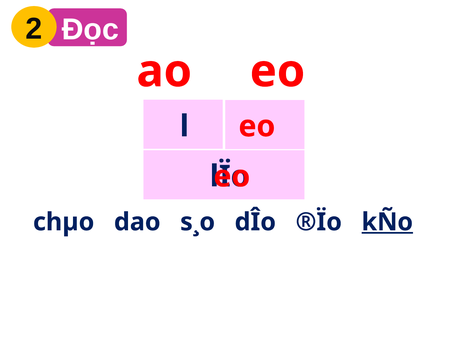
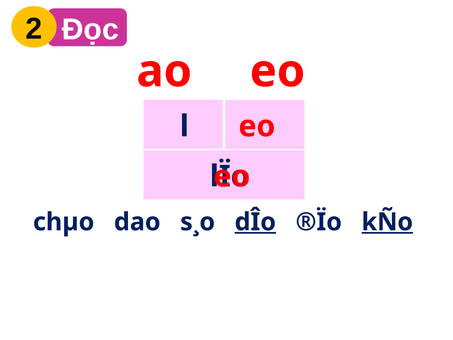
dÎo underline: none -> present
